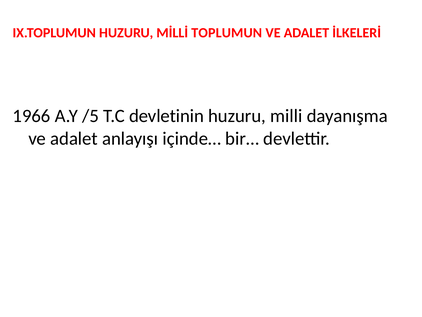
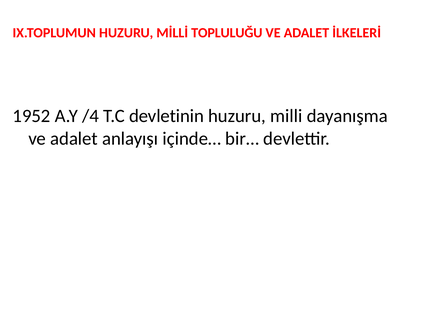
TOPLUMUN: TOPLUMUN -> TOPLULUĞU
1966: 1966 -> 1952
/5: /5 -> /4
